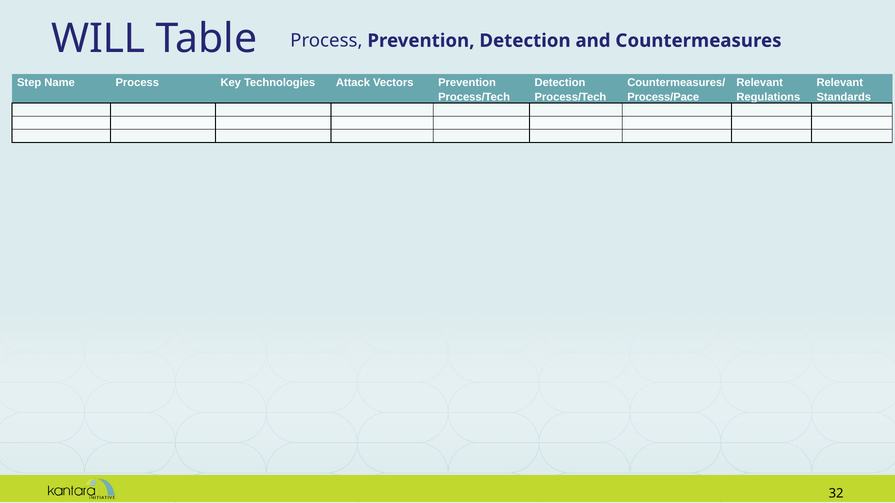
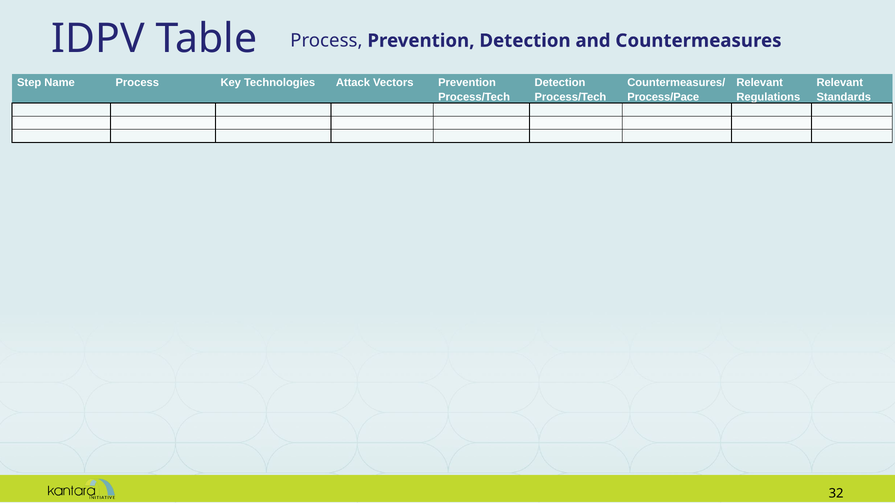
WILL: WILL -> IDPV
